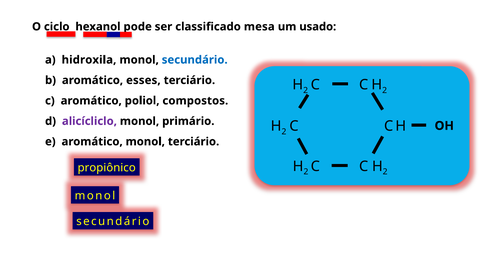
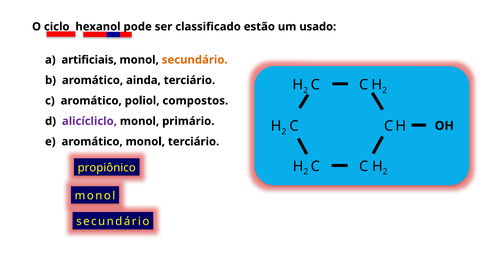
mesa: mesa -> estão
hidroxila: hidroxila -> artificiais
secundário at (195, 60) colour: blue -> orange
esses: esses -> ainda
